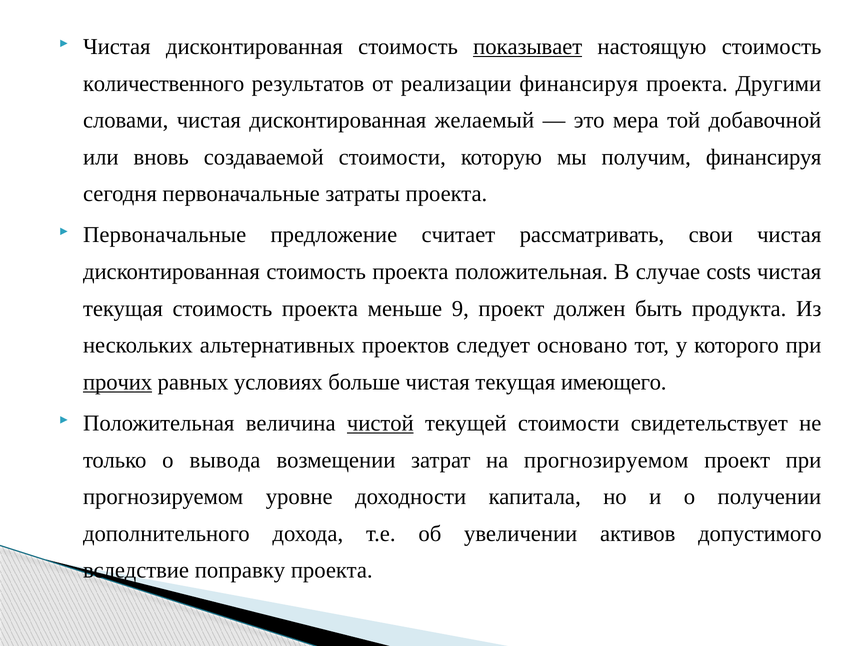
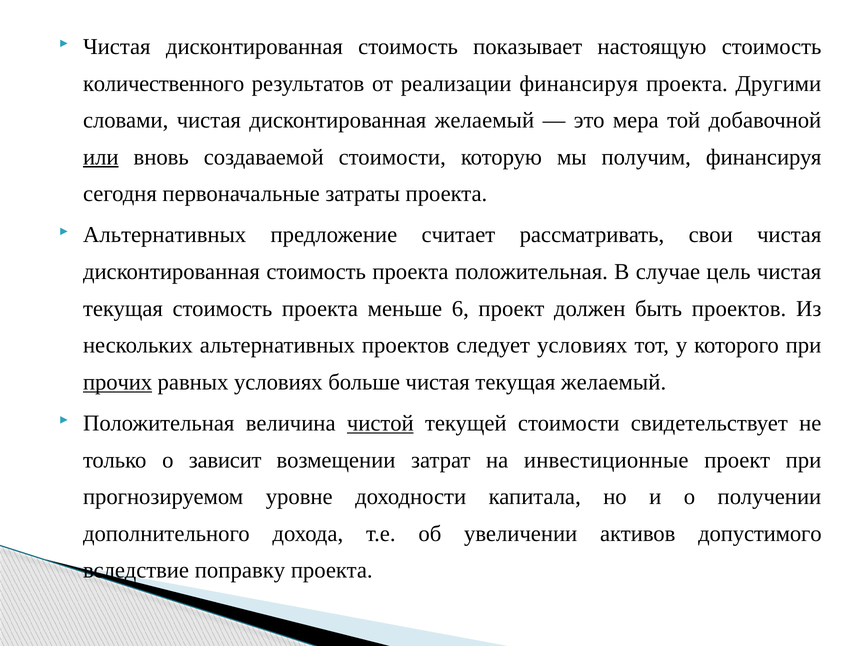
показывает underline: present -> none
или underline: none -> present
Первоначальные at (165, 235): Первоначальные -> Альтернативных
costs: costs -> цель
9: 9 -> 6
быть продукта: продукта -> проектов
следует основано: основано -> условиях
текущая имеющего: имеющего -> желаемый
вывода: вывода -> зависит
на прогнозируемом: прогнозируемом -> инвестиционные
